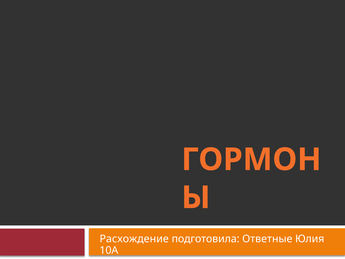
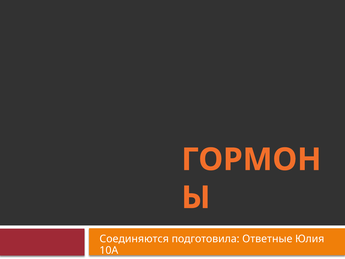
Расхождение: Расхождение -> Соединяются
